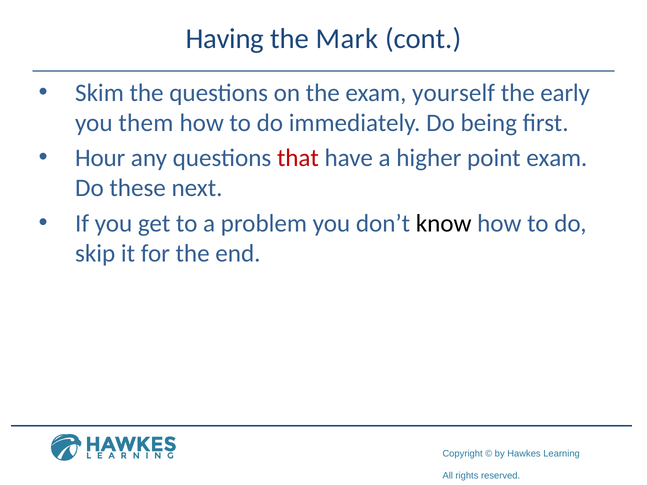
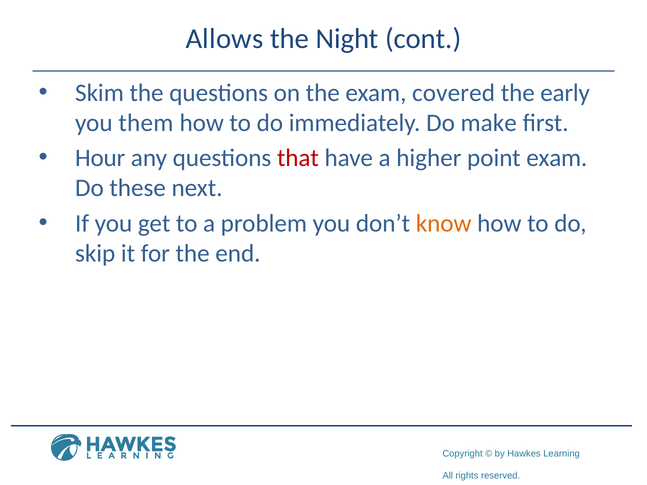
Having: Having -> Allows
Mark: Mark -> Night
yourself: yourself -> covered
being: being -> make
know colour: black -> orange
